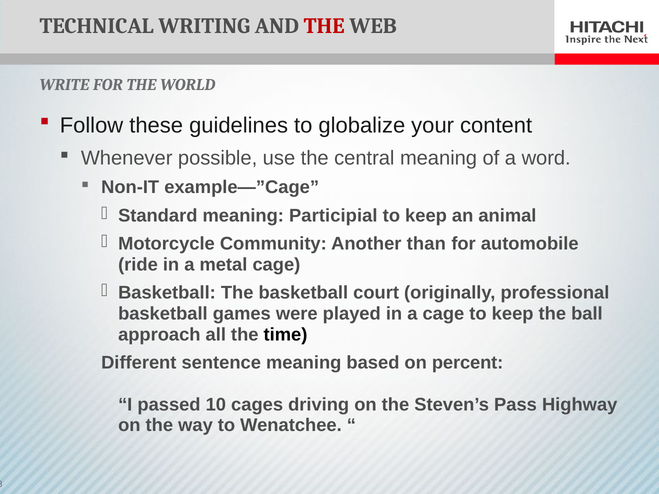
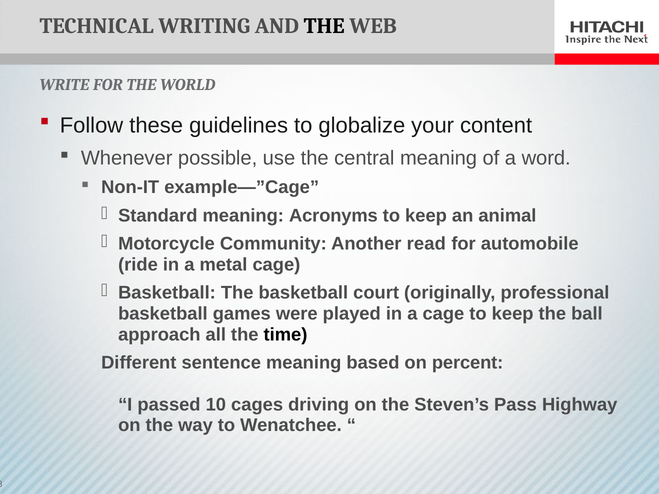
THE at (324, 26) colour: red -> black
Participial: Participial -> Acronyms
than: than -> read
